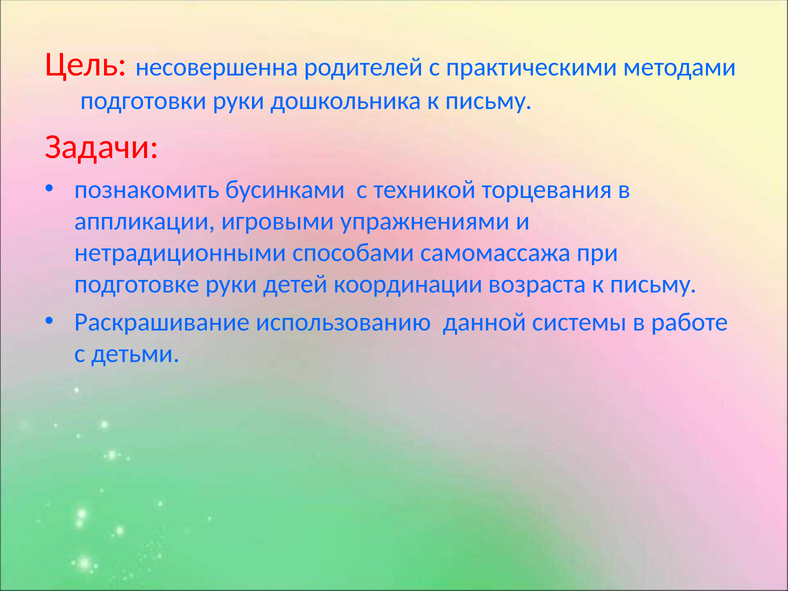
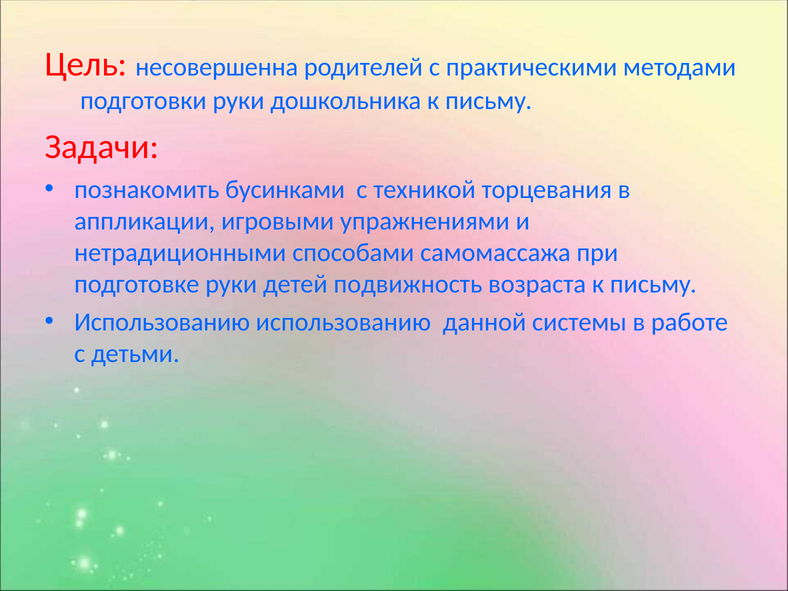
координации: координации -> подвижность
Раскрашивание at (162, 322): Раскрашивание -> Использованию
